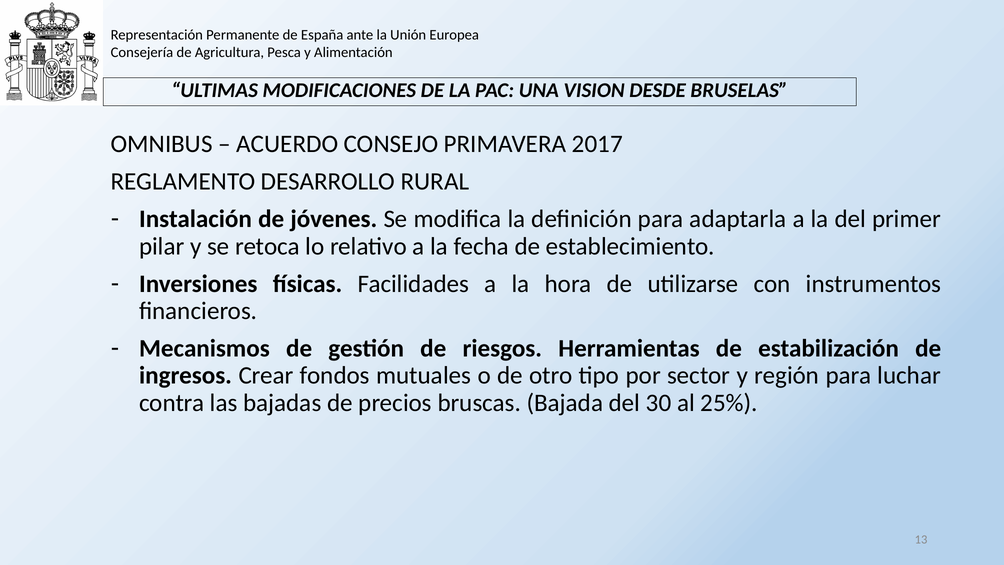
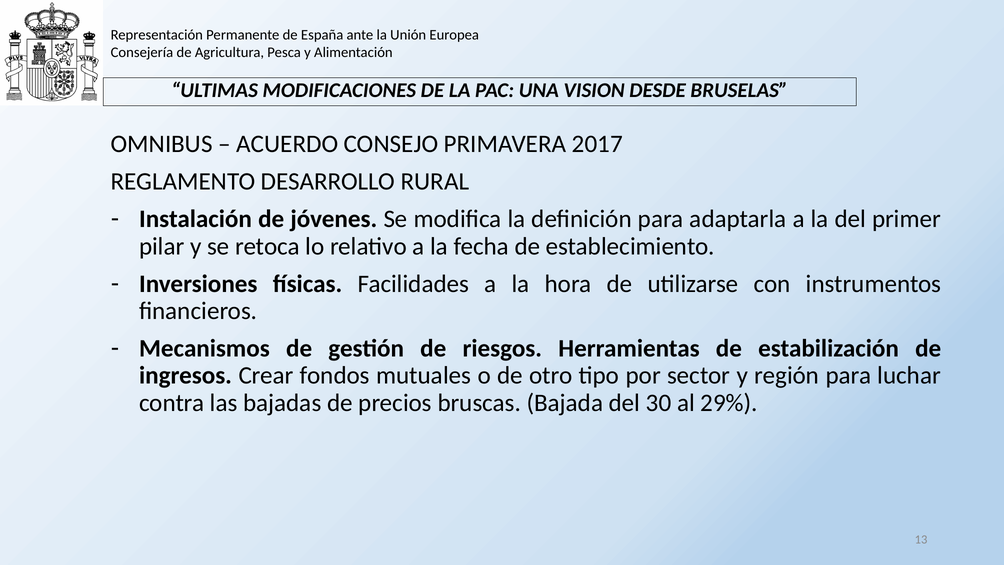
25%: 25% -> 29%
